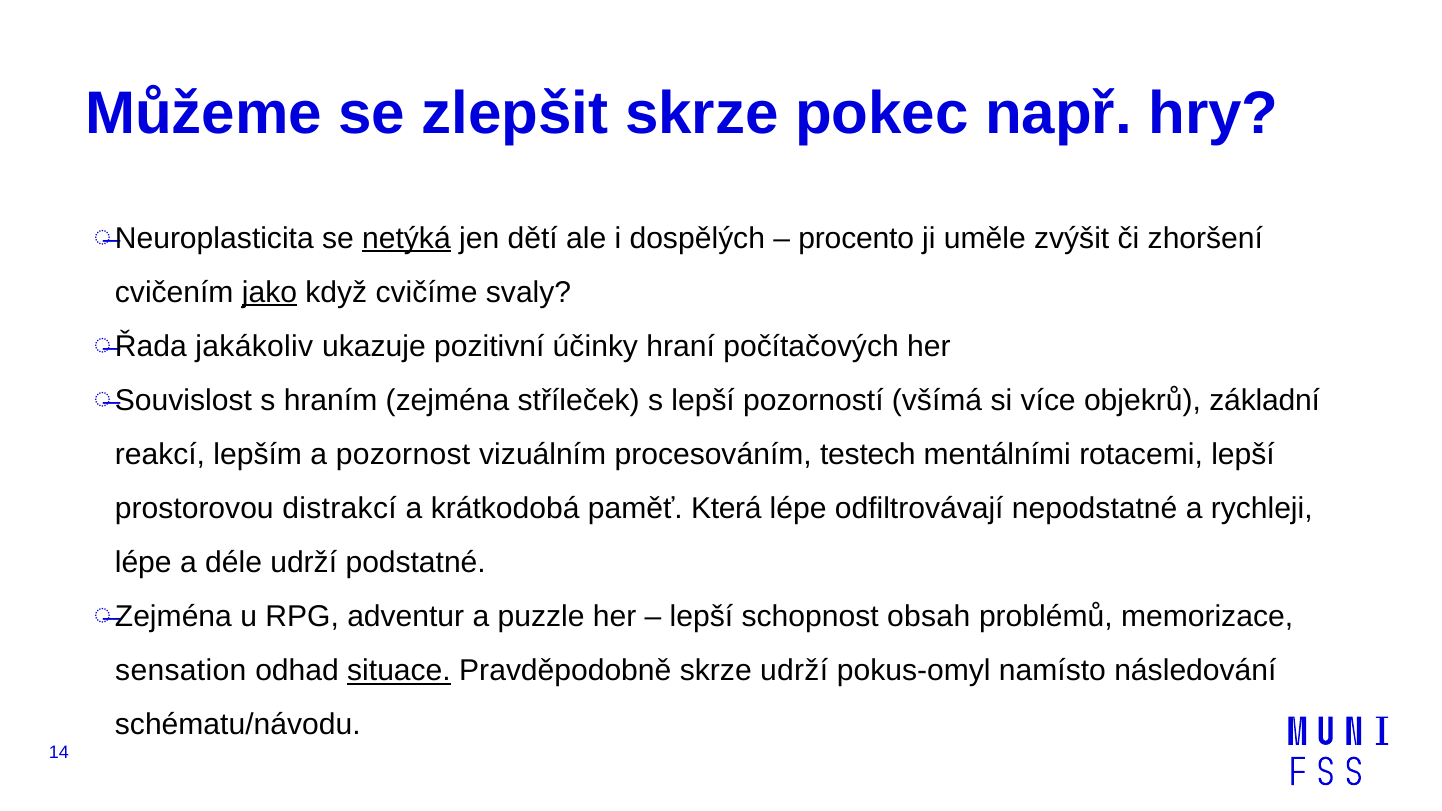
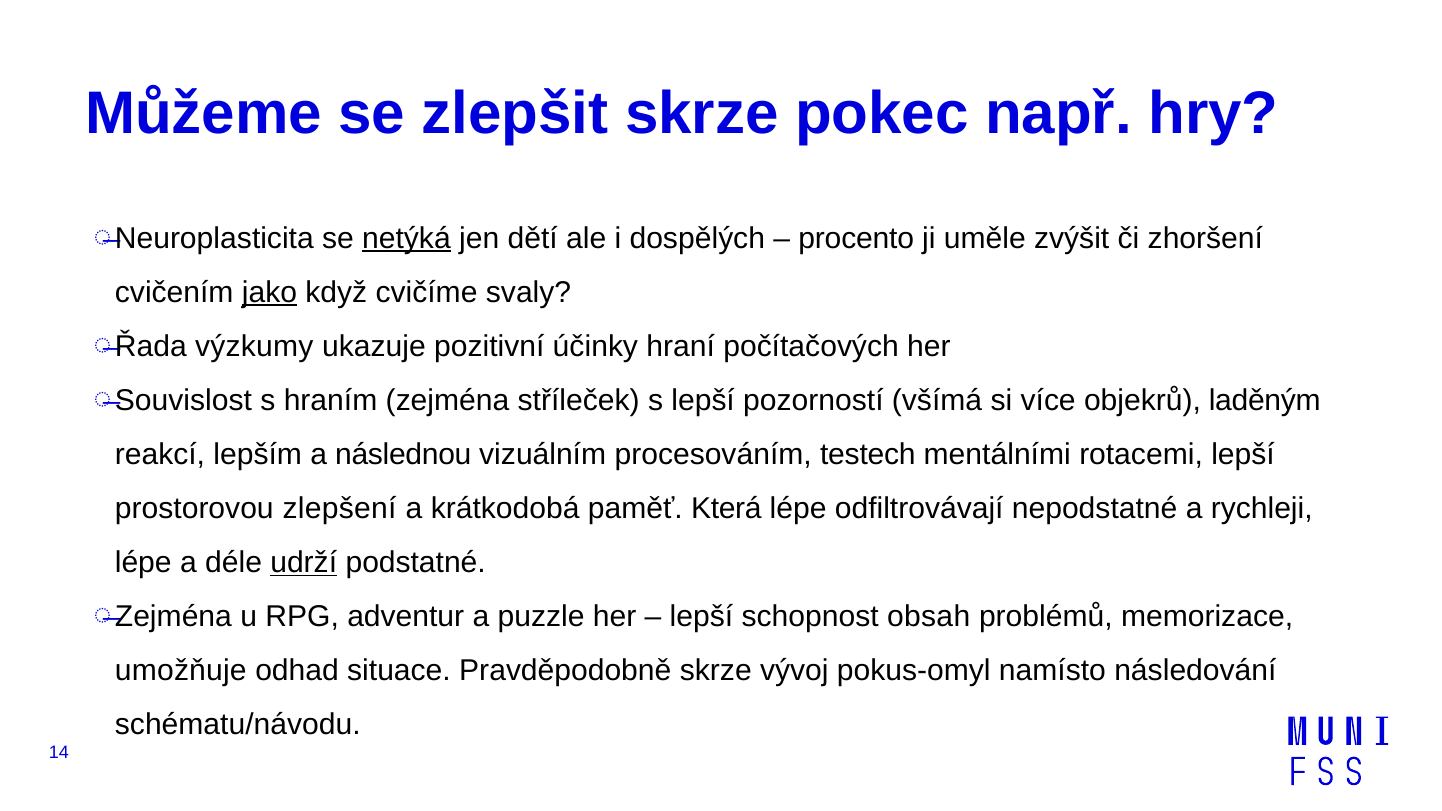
jakákoliv: jakákoliv -> výzkumy
základní: základní -> laděným
pozornost: pozornost -> následnou
distrakcí: distrakcí -> zlepšení
udrží at (304, 563) underline: none -> present
sensation: sensation -> umožňuje
situace underline: present -> none
skrze udrží: udrží -> vývoj
